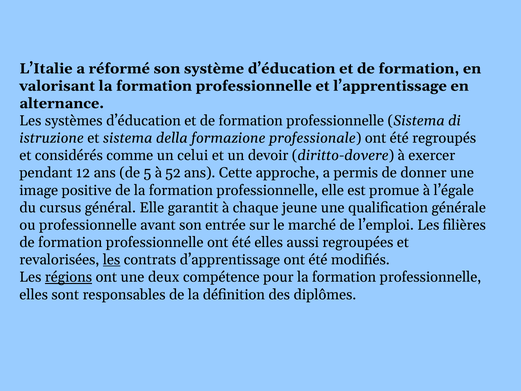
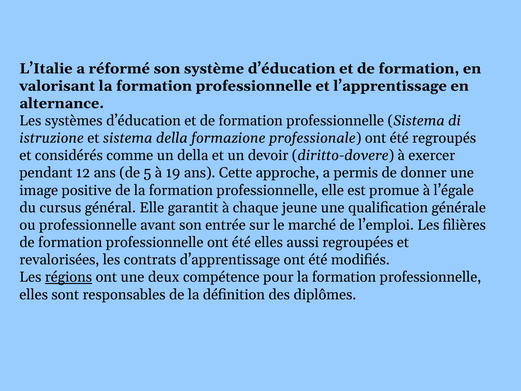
un celui: celui -> della
52: 52 -> 19
les at (112, 260) underline: present -> none
